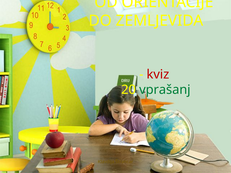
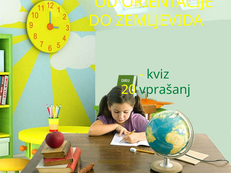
kviz colour: red -> green
